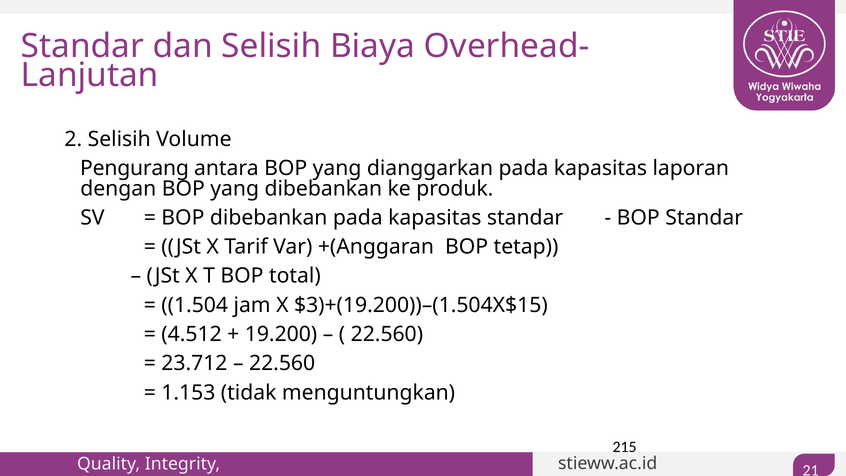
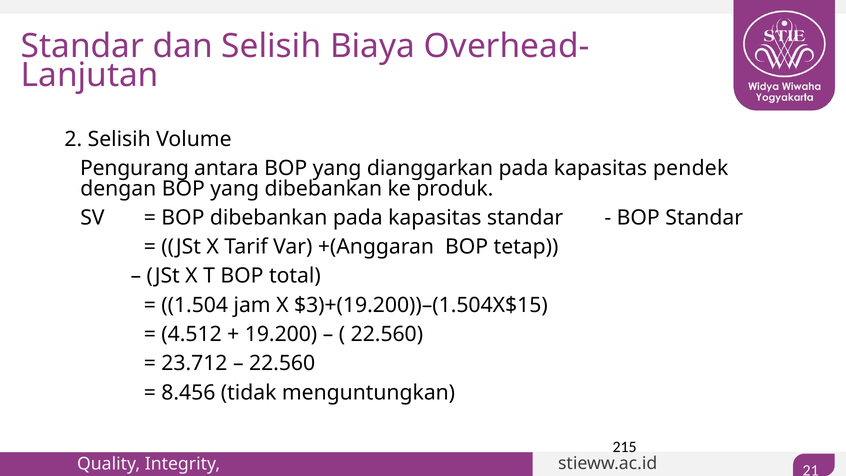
laporan: laporan -> pendek
1.153: 1.153 -> 8.456
